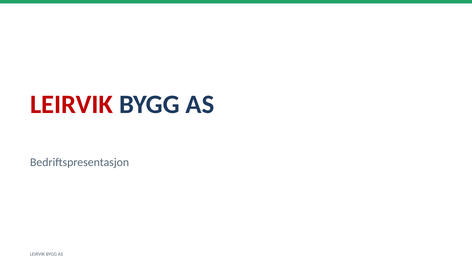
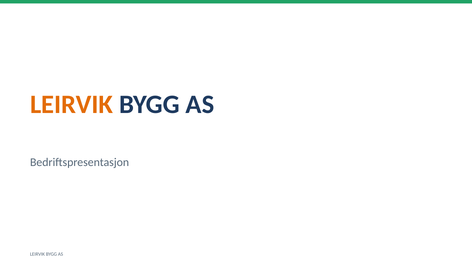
LEIRVIK at (72, 105) colour: red -> orange
